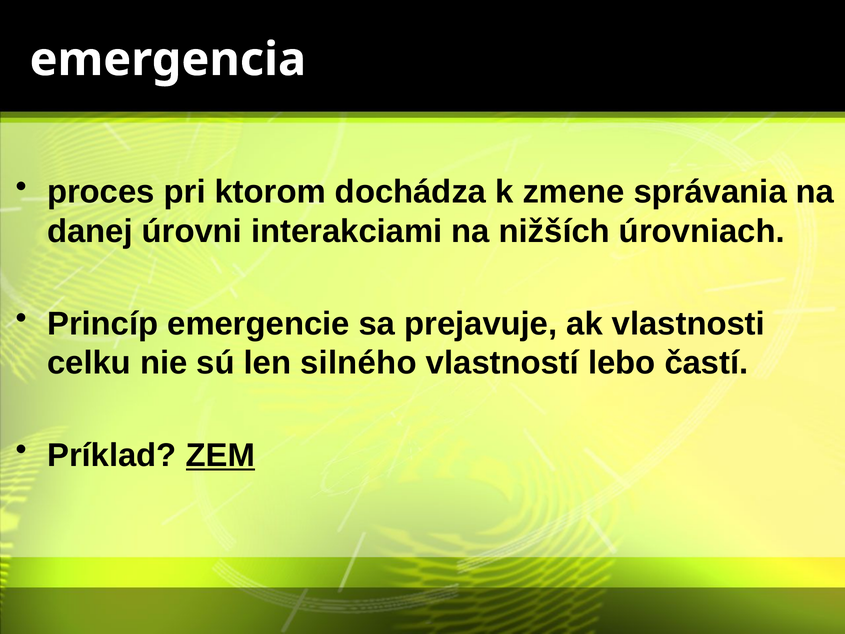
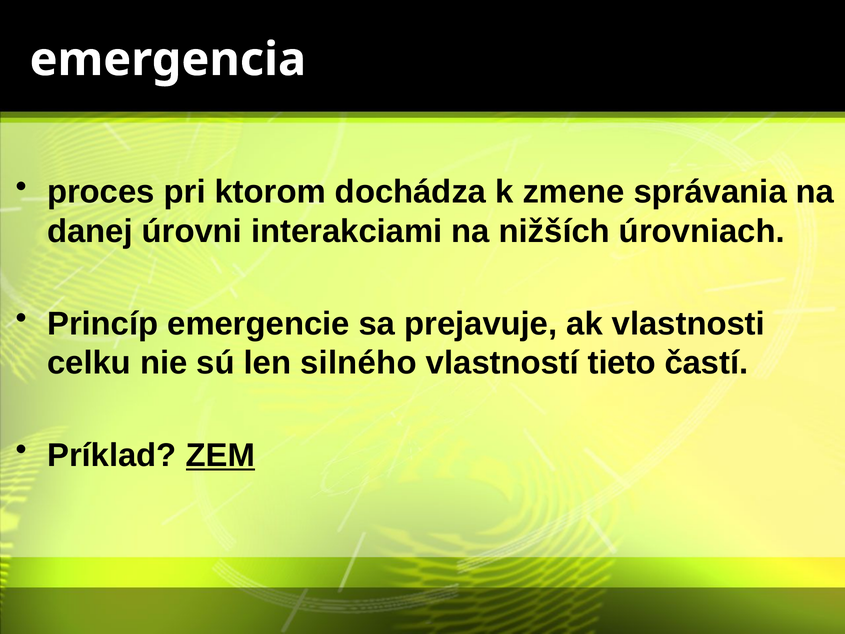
lebo: lebo -> tieto
